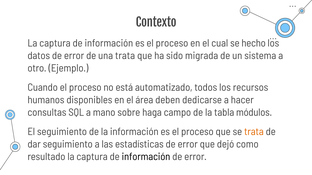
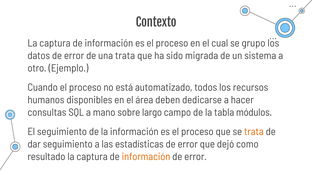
hecho: hecho -> grupo
haga: haga -> largo
información at (146, 157) colour: black -> orange
